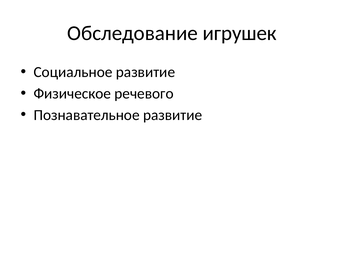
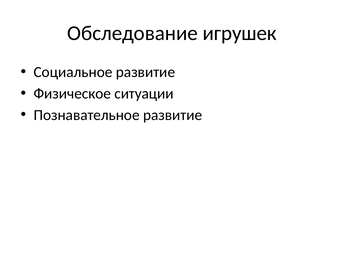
речевого: речевого -> ситуации
